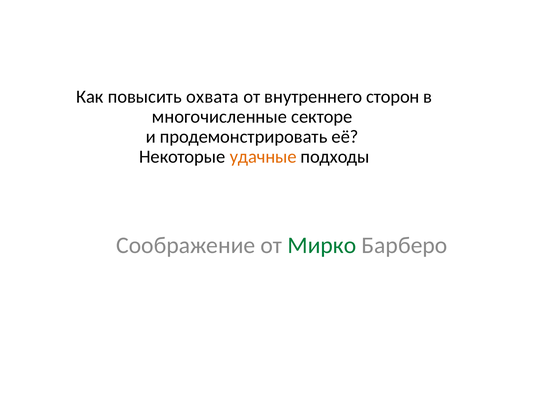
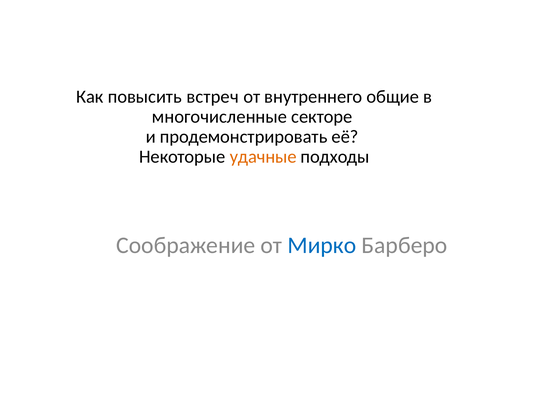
охвата: охвата -> встреч
сторон: сторон -> общие
Мирко colour: green -> blue
